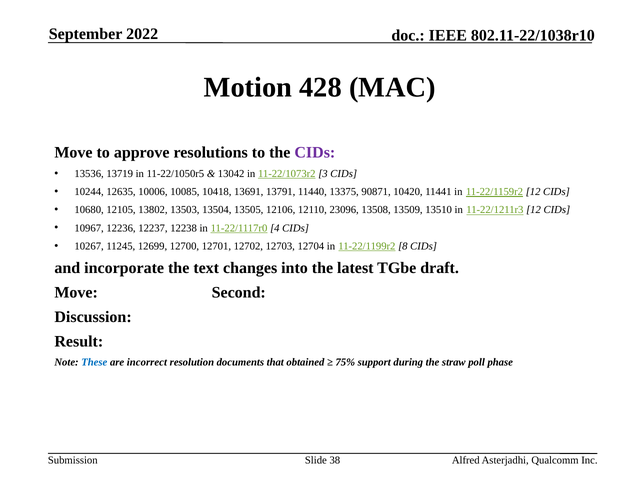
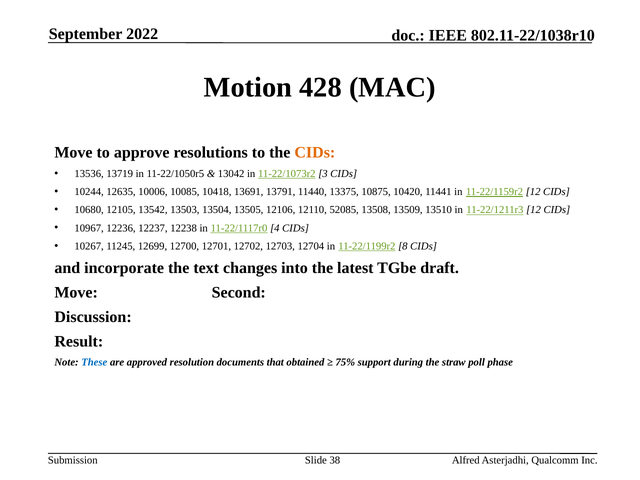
CIDs at (315, 153) colour: purple -> orange
90871: 90871 -> 10875
13802: 13802 -> 13542
23096: 23096 -> 52085
incorrect: incorrect -> approved
